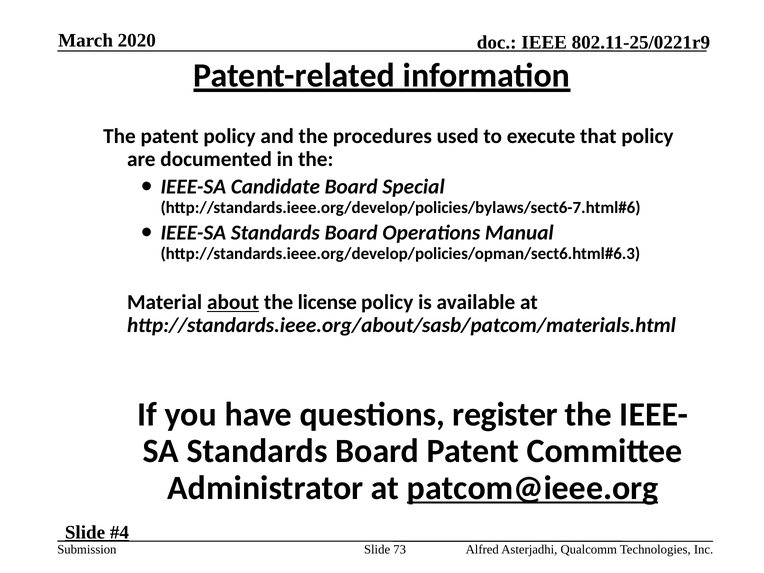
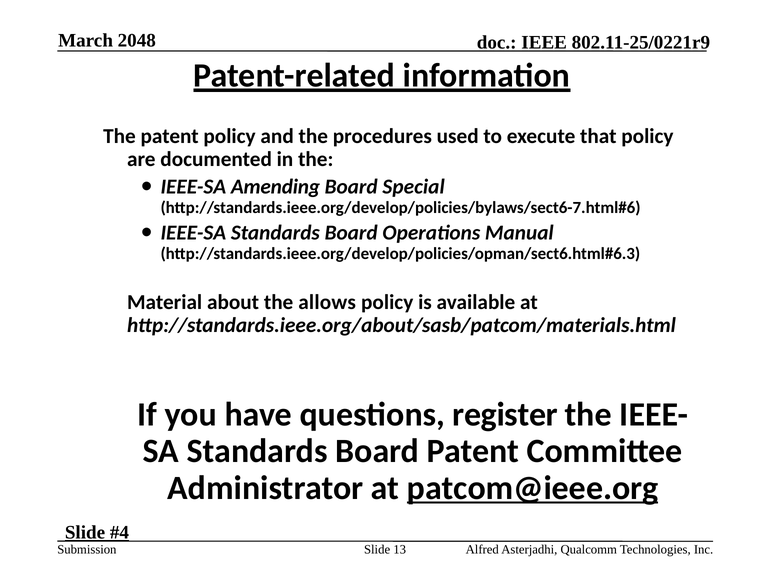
2020: 2020 -> 2048
Candidate: Candidate -> Amending
about underline: present -> none
license: license -> allows
73: 73 -> 13
